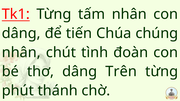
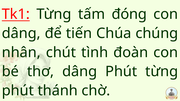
tấm nhân: nhân -> đóng
dâng Trên: Trên -> Phút
